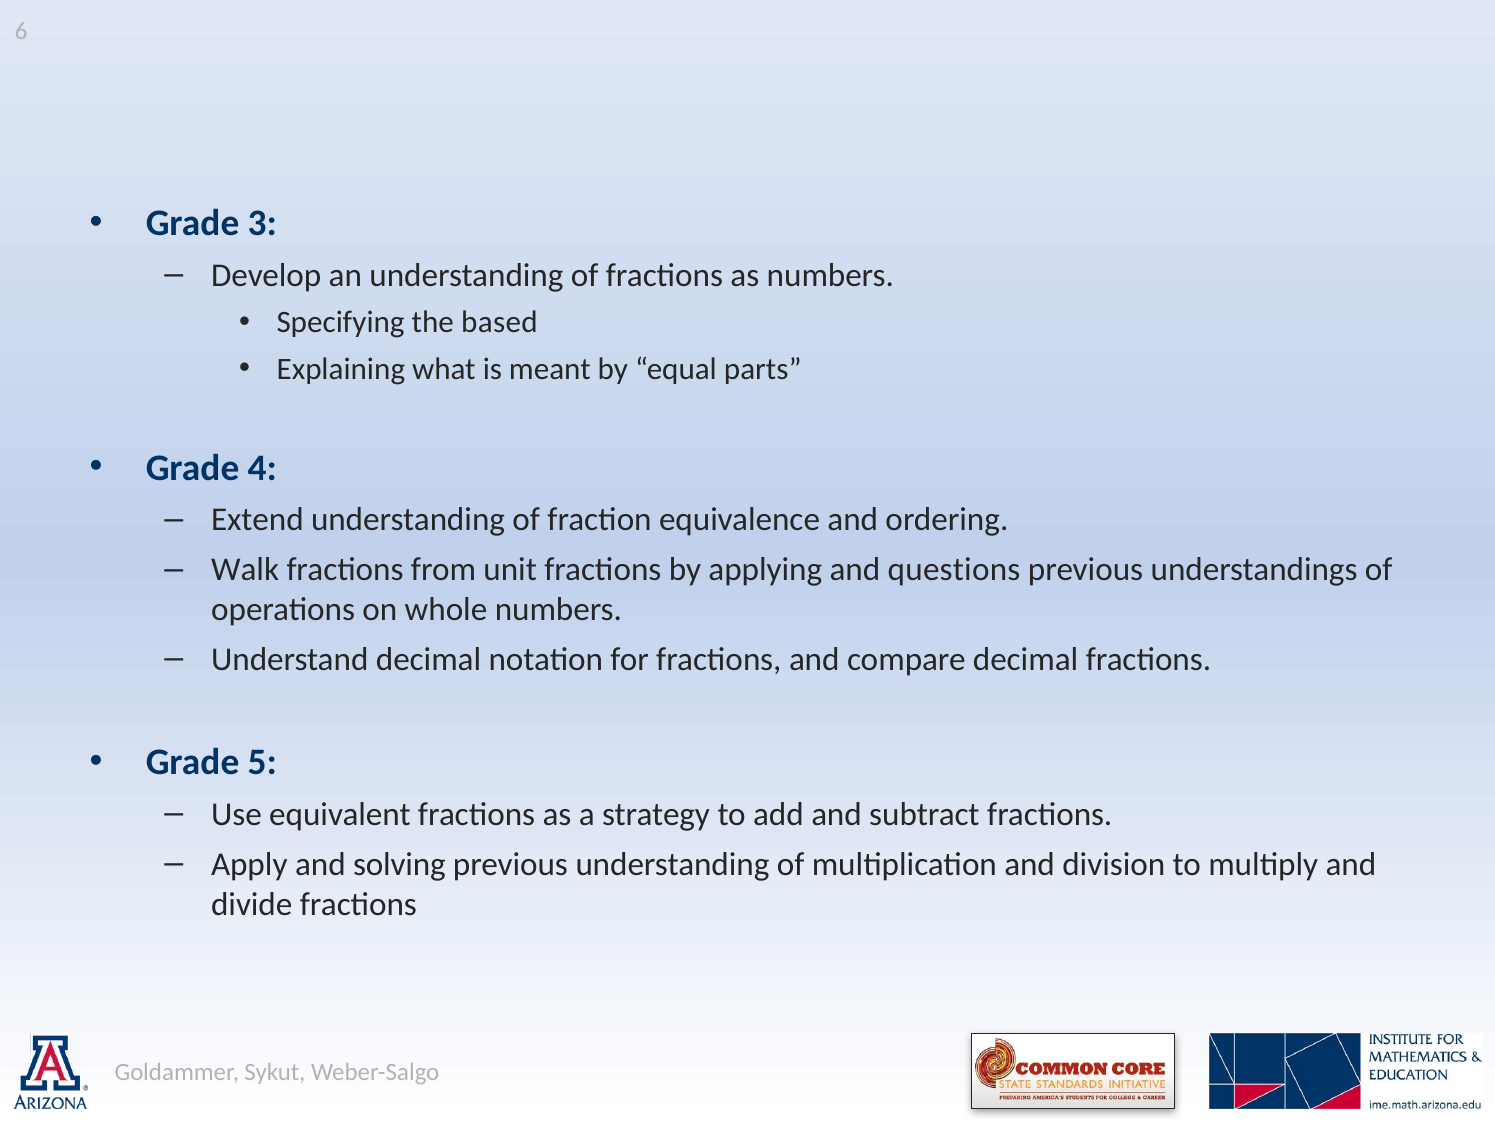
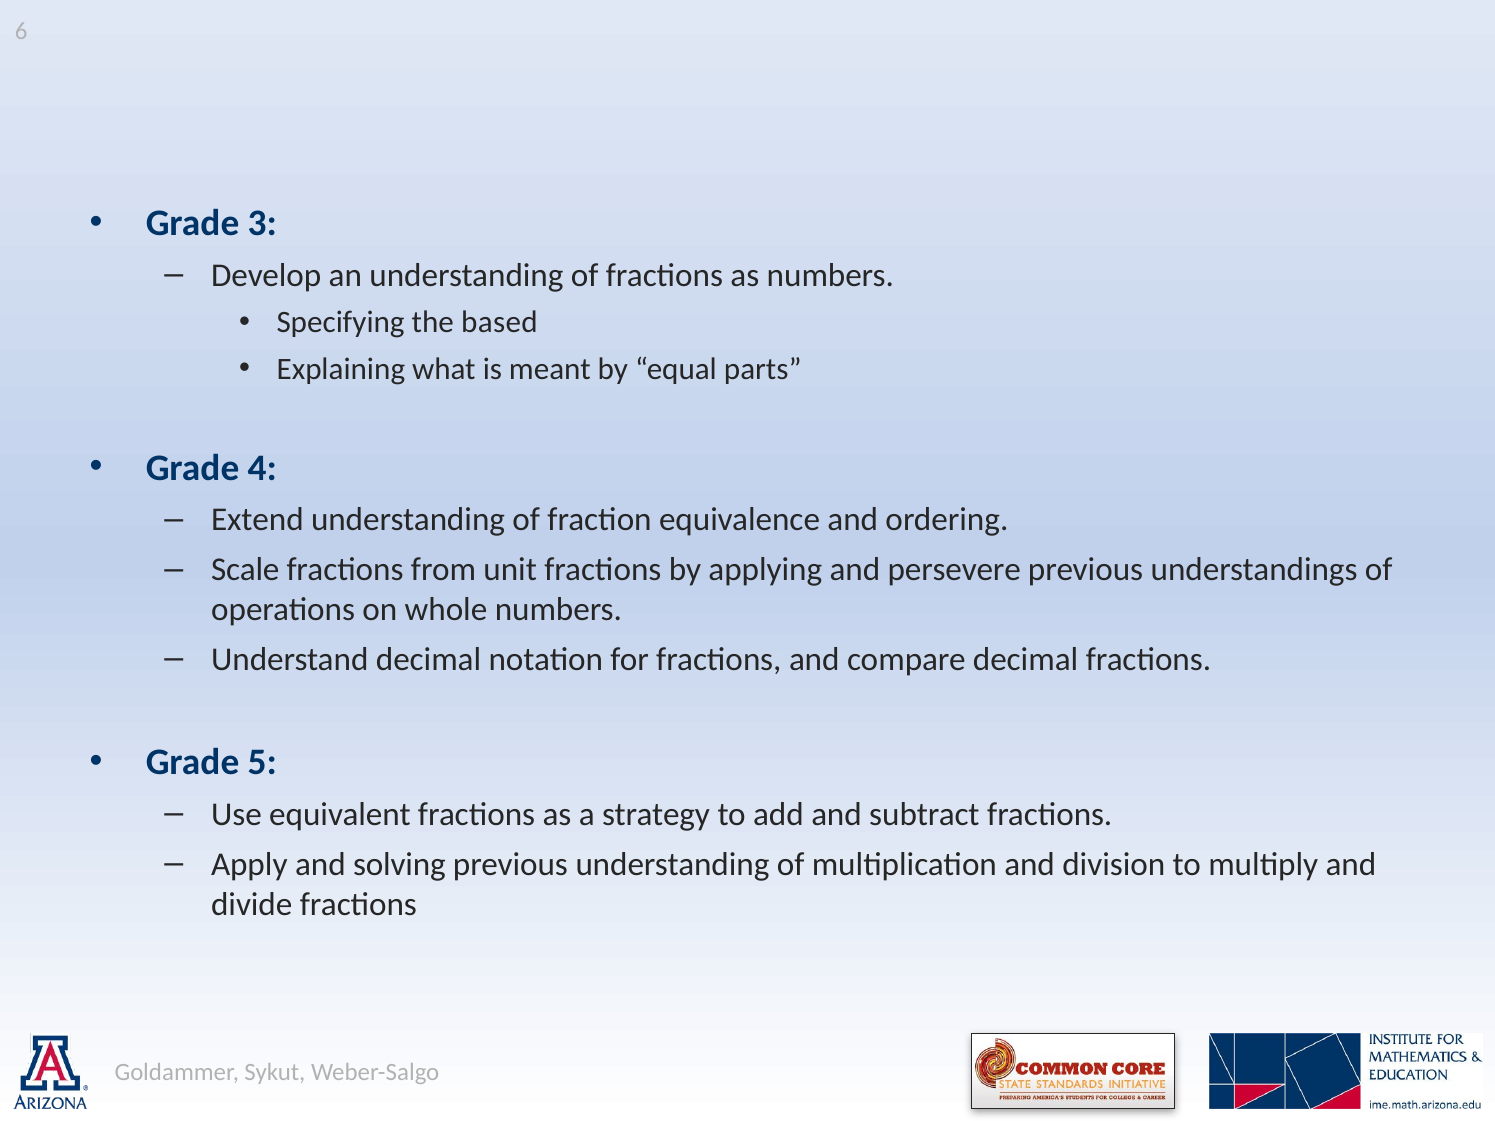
Walk: Walk -> Scale
questions: questions -> persevere
